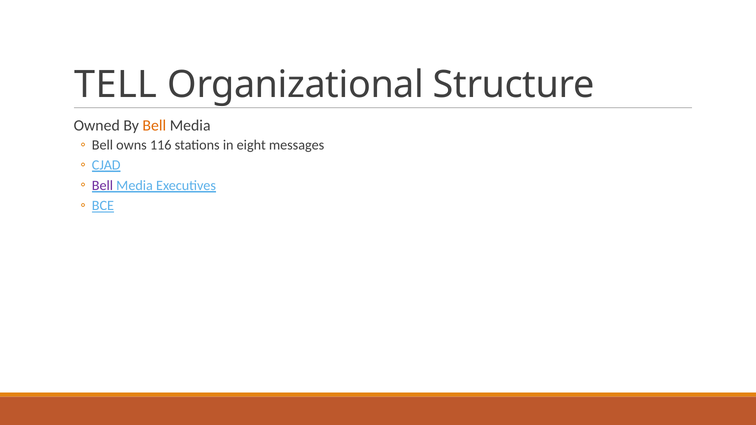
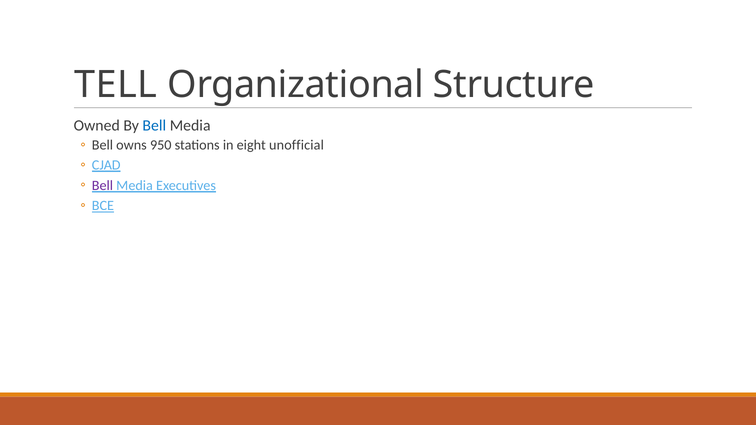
Bell at (154, 126) colour: orange -> blue
116: 116 -> 950
messages: messages -> unofficial
